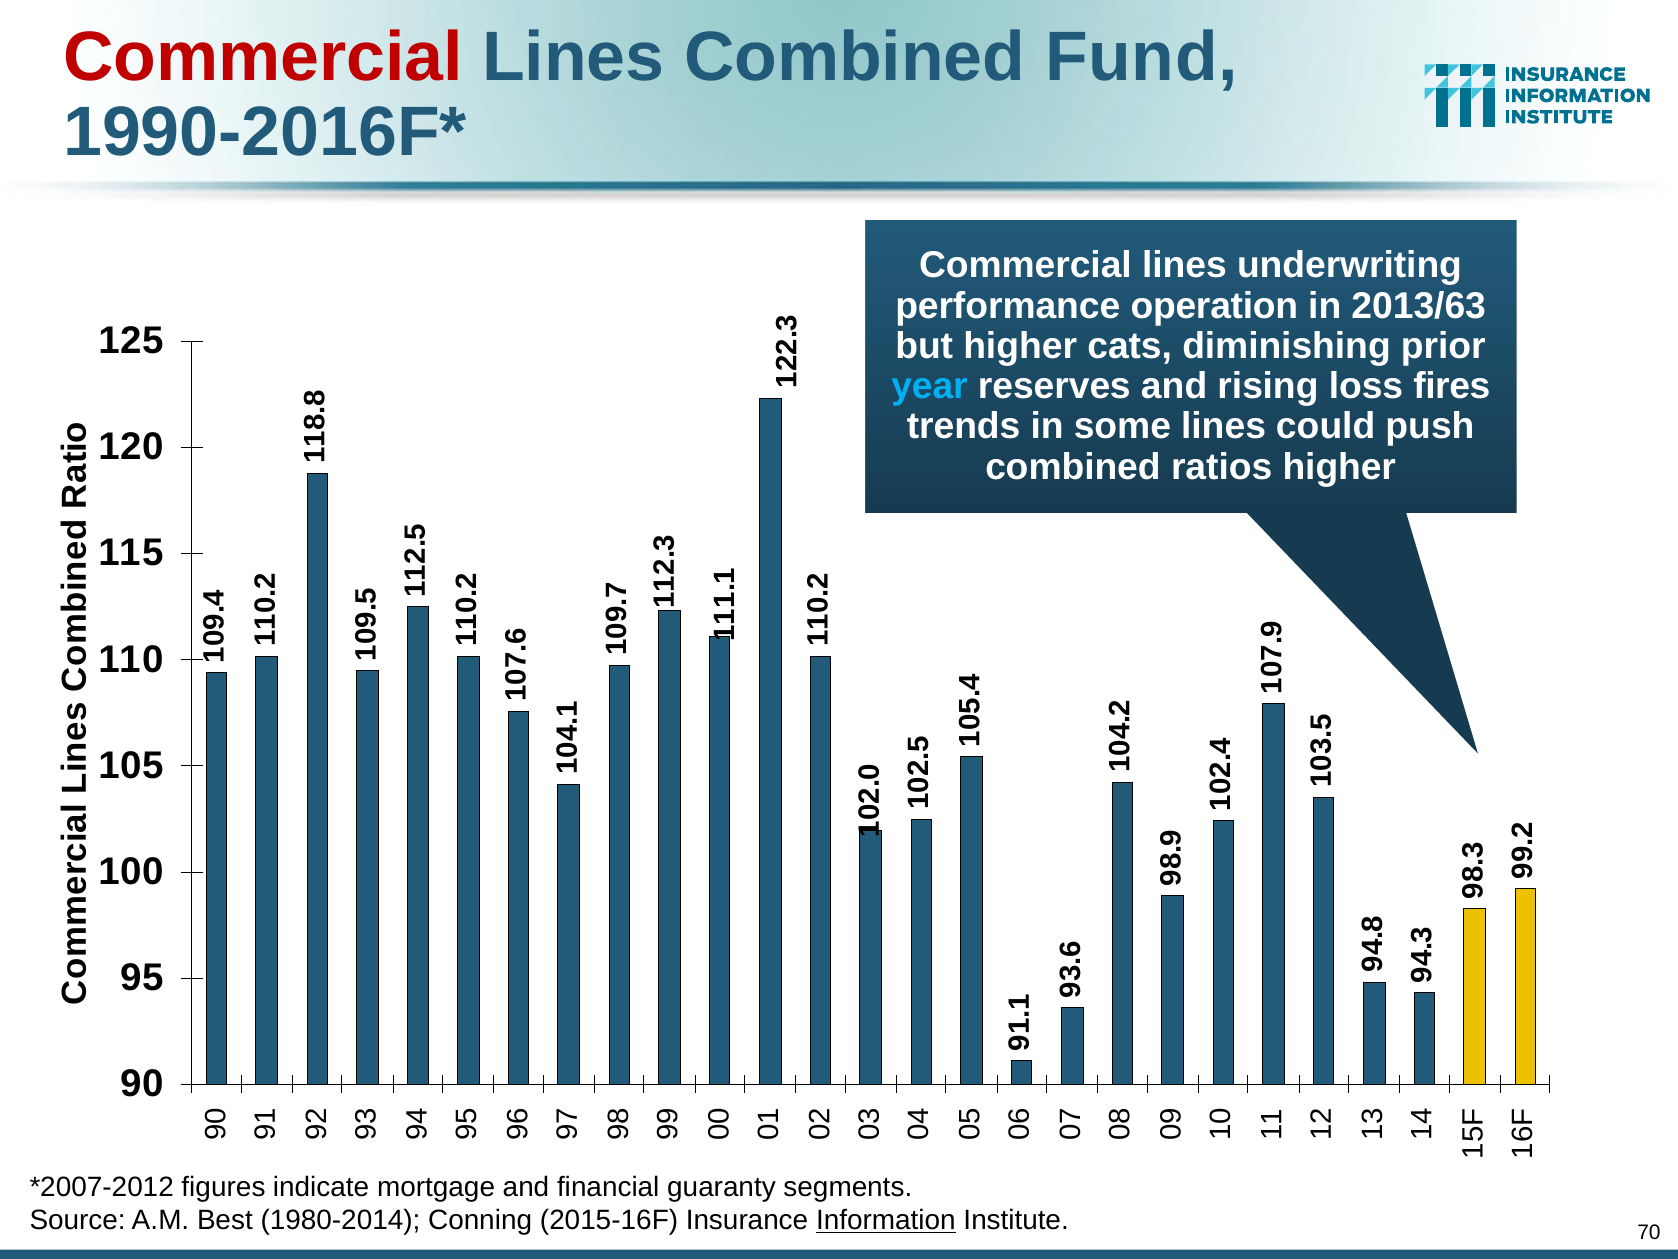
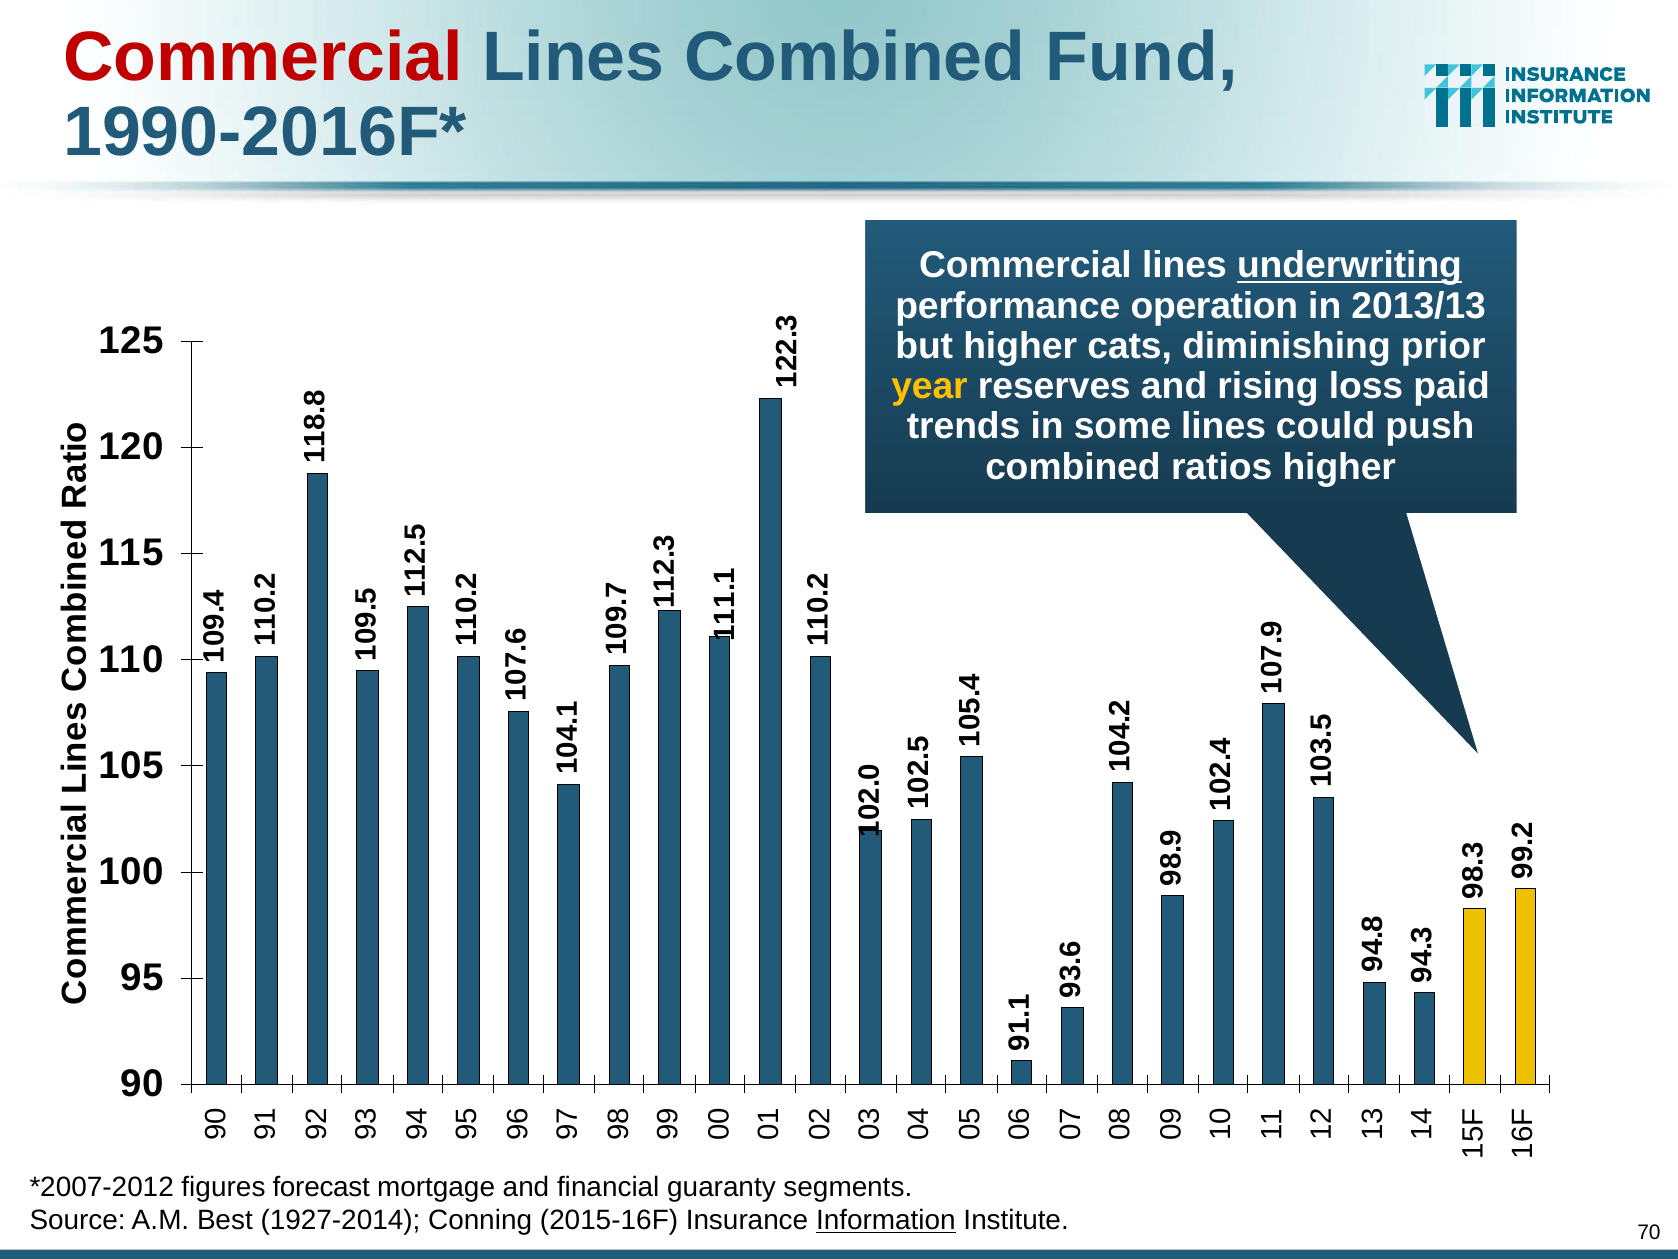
underwriting underline: none -> present
2013/63: 2013/63 -> 2013/13
year colour: light blue -> yellow
fires: fires -> paid
indicate: indicate -> forecast
1980-2014: 1980-2014 -> 1927-2014
